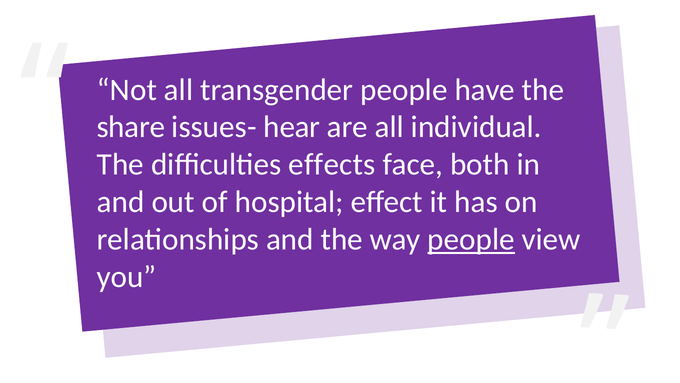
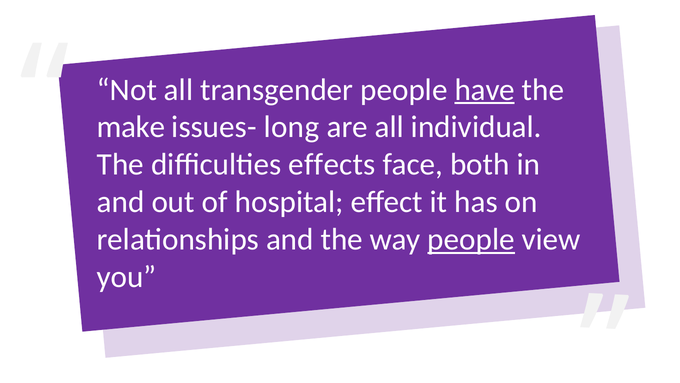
have underline: none -> present
share: share -> make
hear: hear -> long
